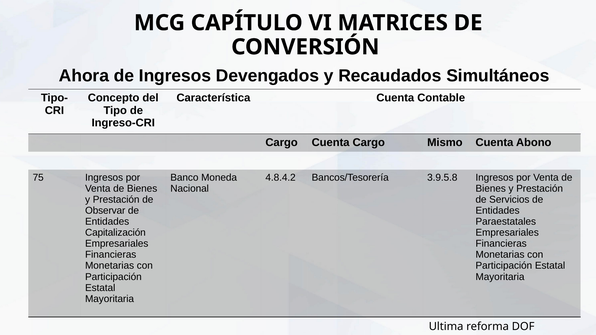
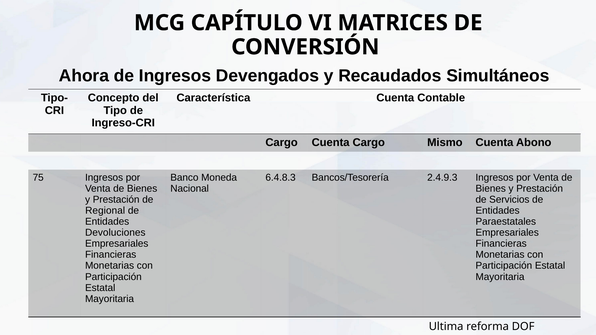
4.8.4.2: 4.8.4.2 -> 6.4.8.3
3.9.5.8: 3.9.5.8 -> 2.4.9.3
Observar: Observar -> Regional
Capitalización: Capitalización -> Devoluciones
